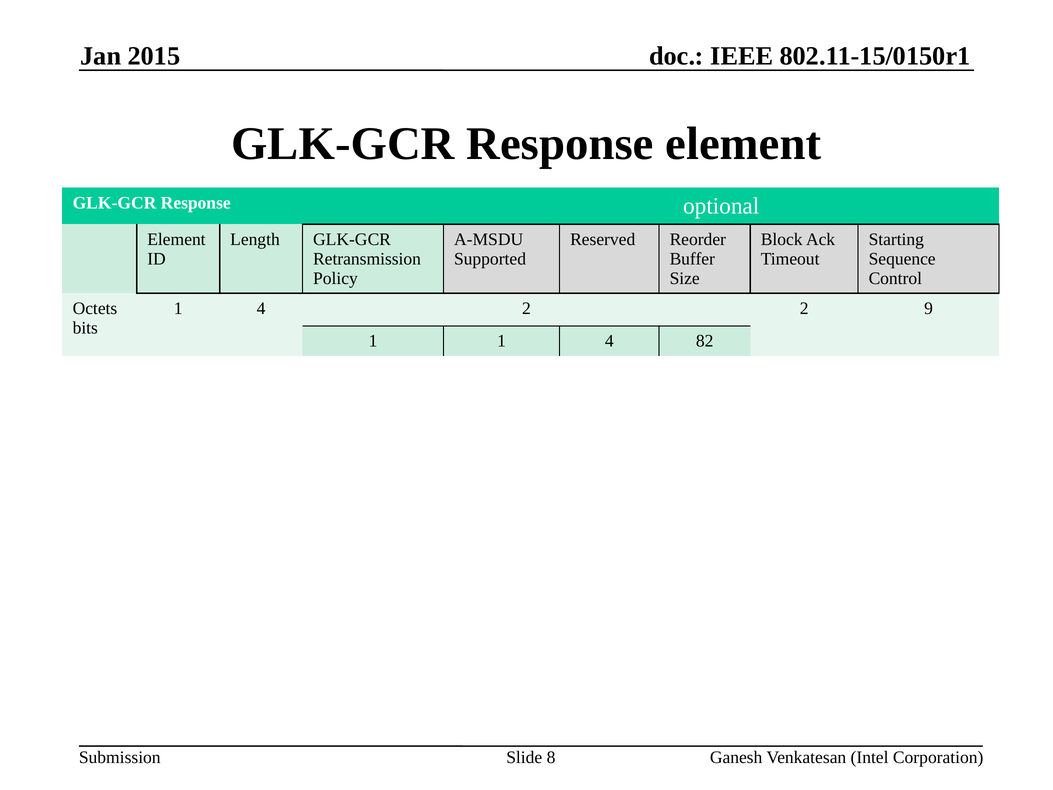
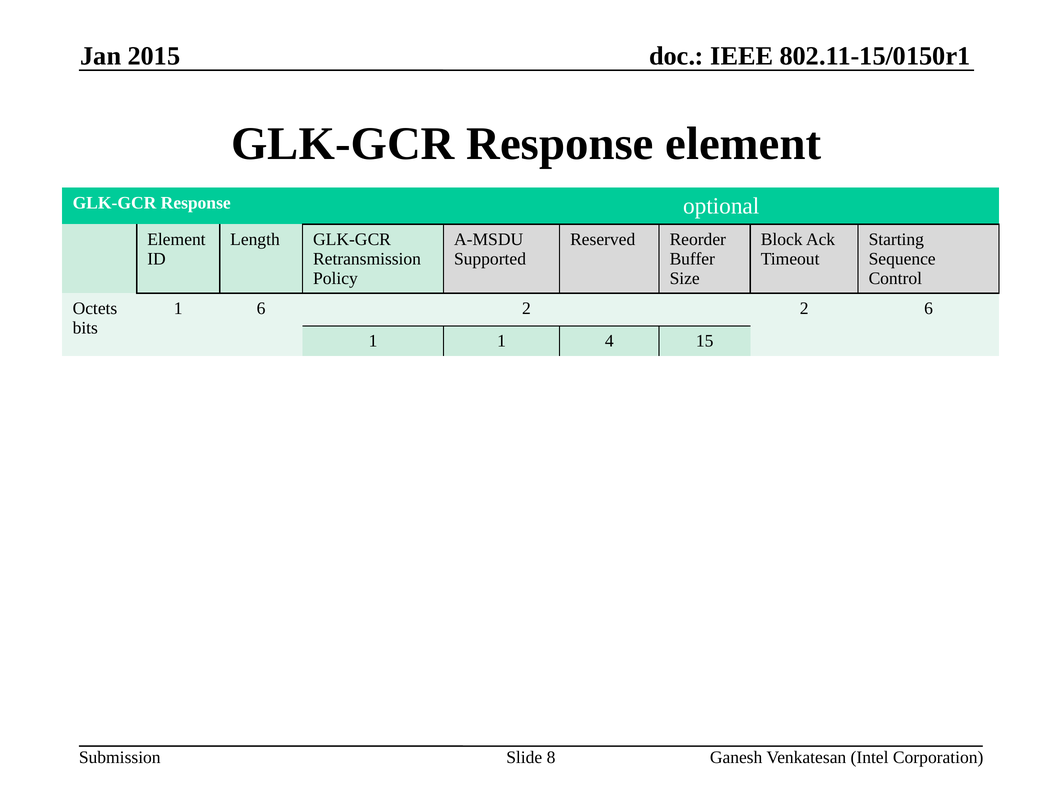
4 at (261, 308): 4 -> 6
2 9: 9 -> 6
82: 82 -> 15
